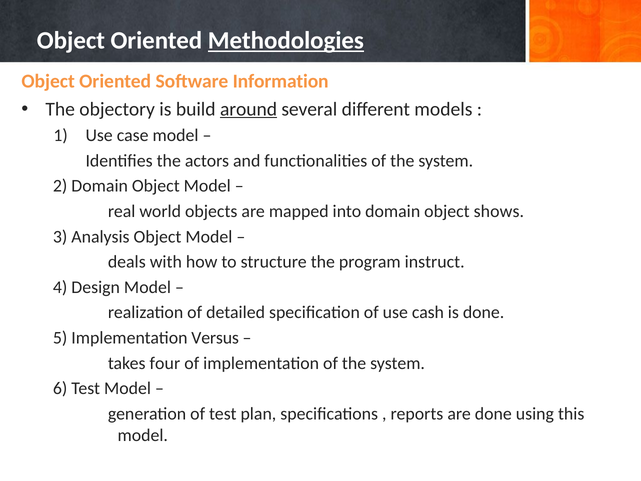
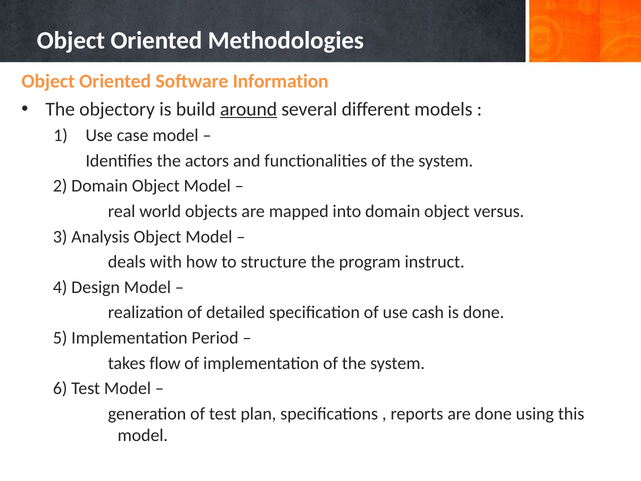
Methodologies underline: present -> none
shows: shows -> versus
Versus: Versus -> Period
four: four -> flow
